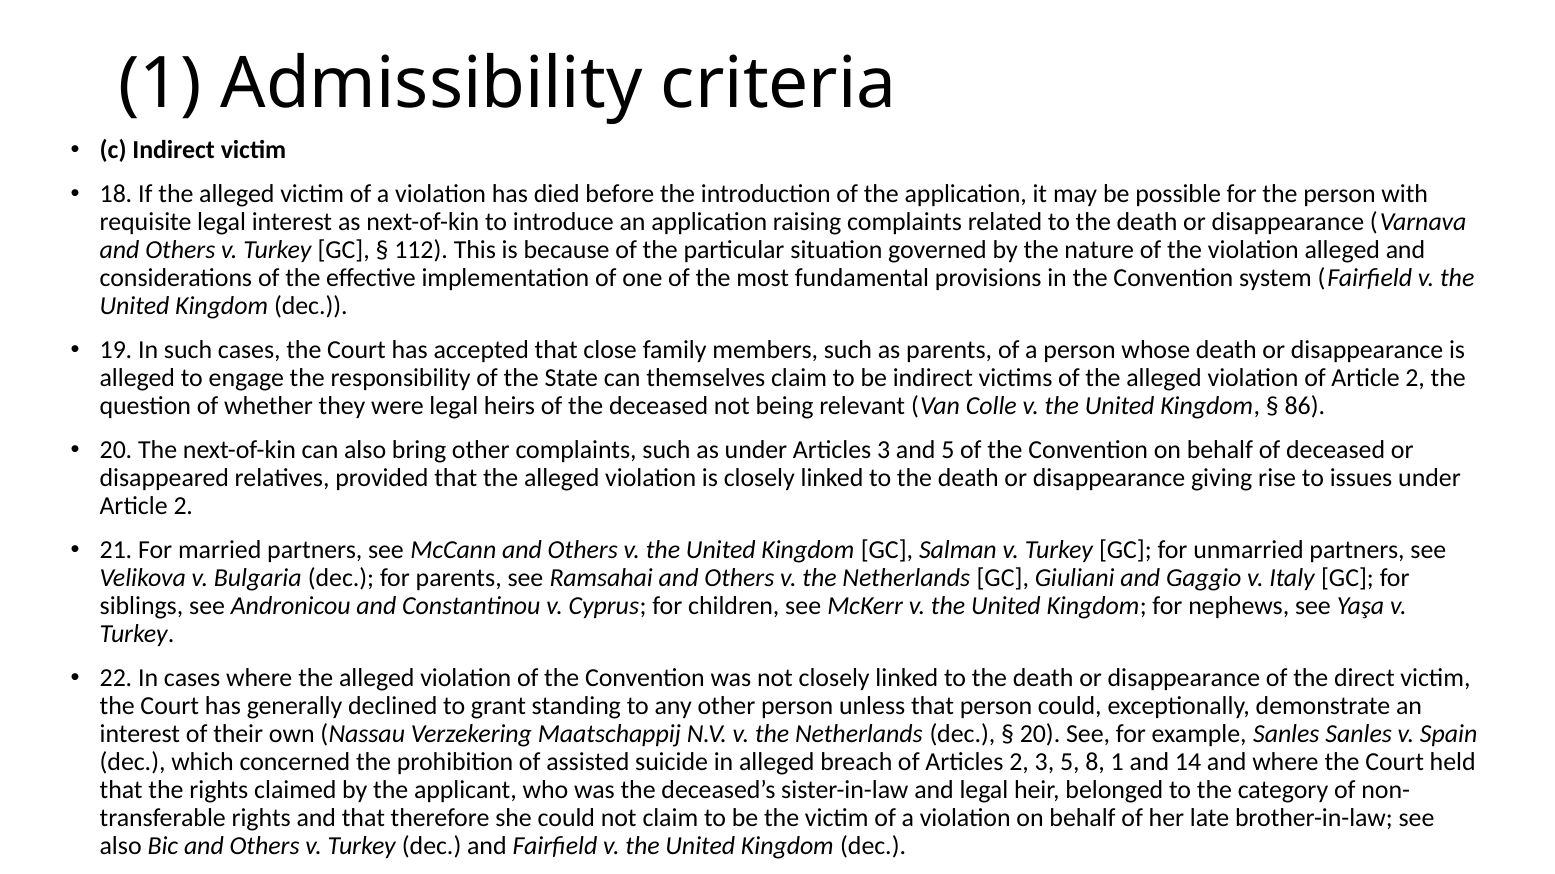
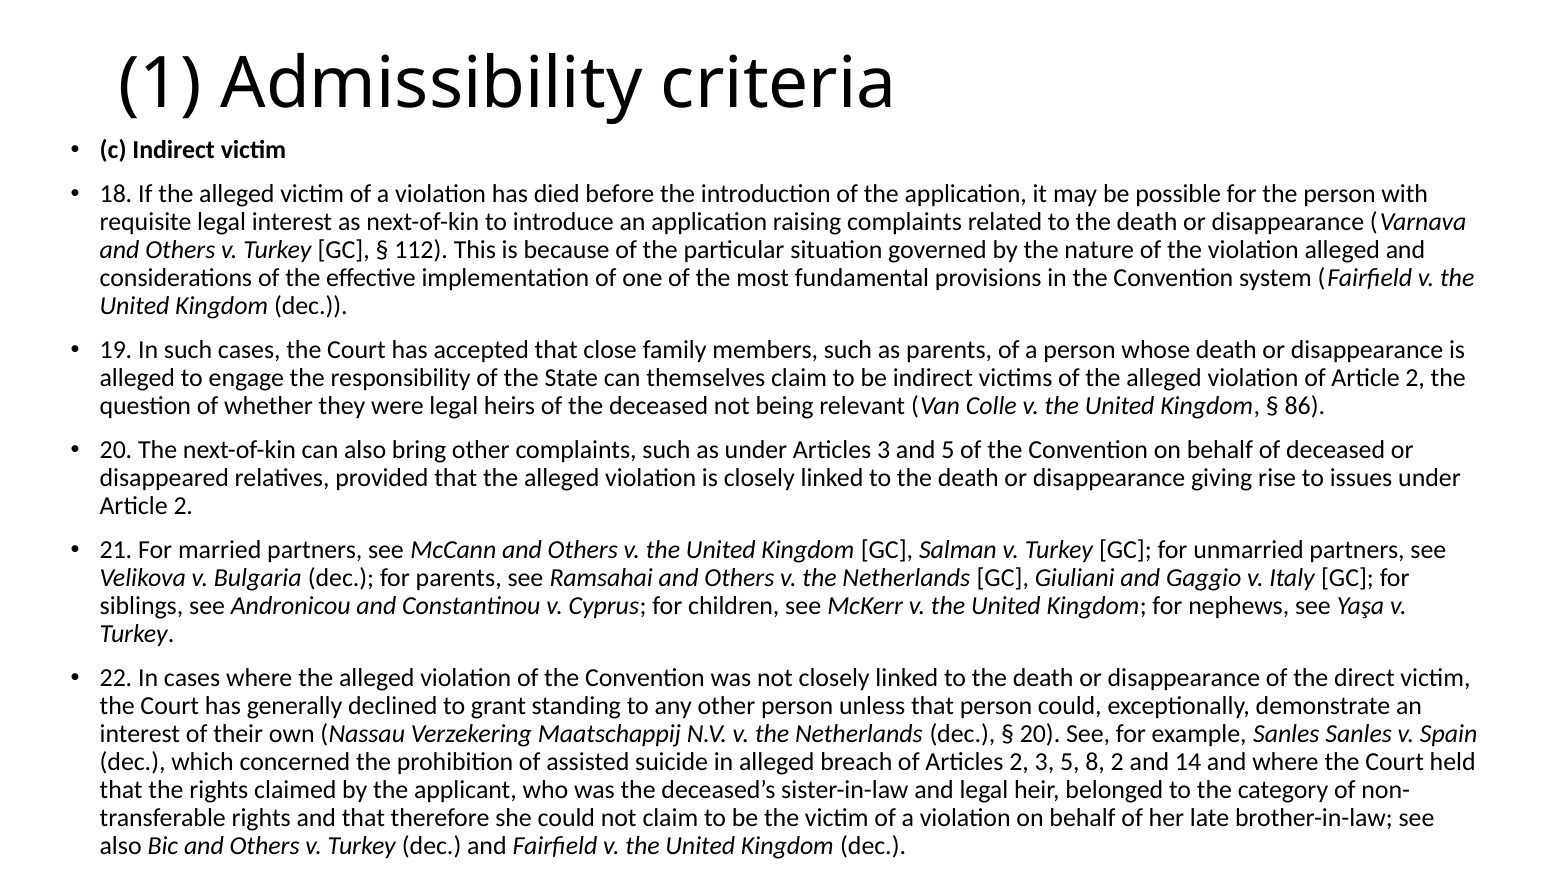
8 1: 1 -> 2
